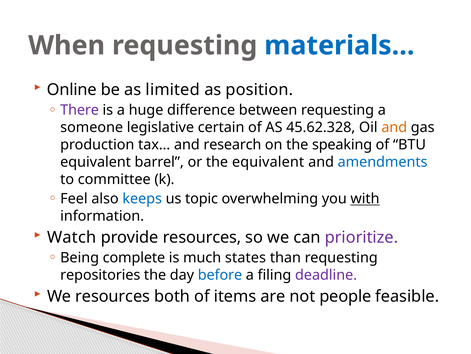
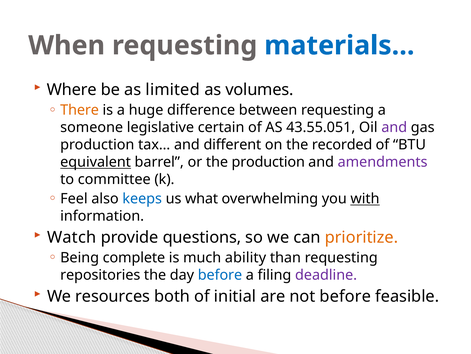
Online: Online -> Where
position: position -> volumes
There colour: purple -> orange
45.62.328: 45.62.328 -> 43.55.051
and at (394, 127) colour: orange -> purple
research: research -> different
speaking: speaking -> recorded
equivalent at (96, 162) underline: none -> present
the equivalent: equivalent -> production
amendments colour: blue -> purple
topic: topic -> what
provide resources: resources -> questions
prioritize colour: purple -> orange
states: states -> ability
items: items -> initial
not people: people -> before
